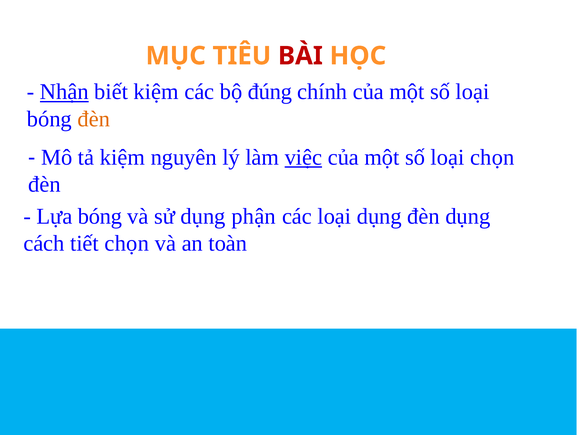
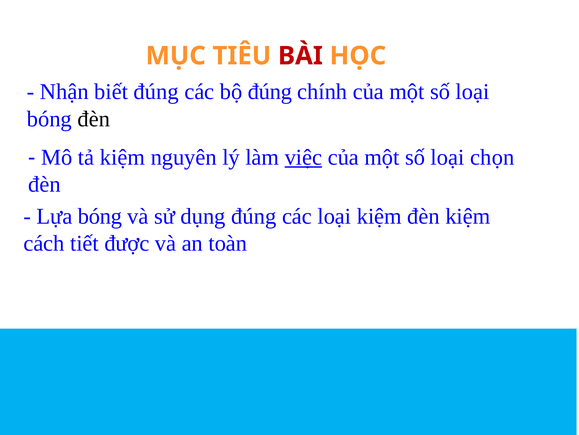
Nhận underline: present -> none
biết kiệm: kiệm -> đúng
đèn at (94, 119) colour: orange -> black
dụng phận: phận -> đúng
loại dụng: dụng -> kiệm
đèn dụng: dụng -> kiệm
tiết chọn: chọn -> được
